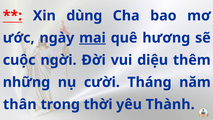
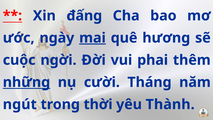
dùng: dùng -> đấng
diệu: diệu -> phai
những underline: none -> present
thân: thân -> ngút
